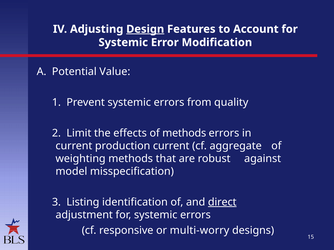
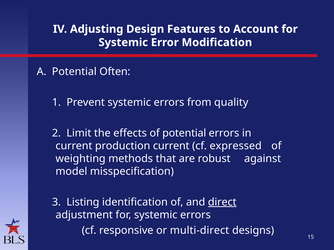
Design underline: present -> none
Value: Value -> Often
of methods: methods -> potential
aggregate: aggregate -> expressed
multi-worry: multi-worry -> multi-direct
